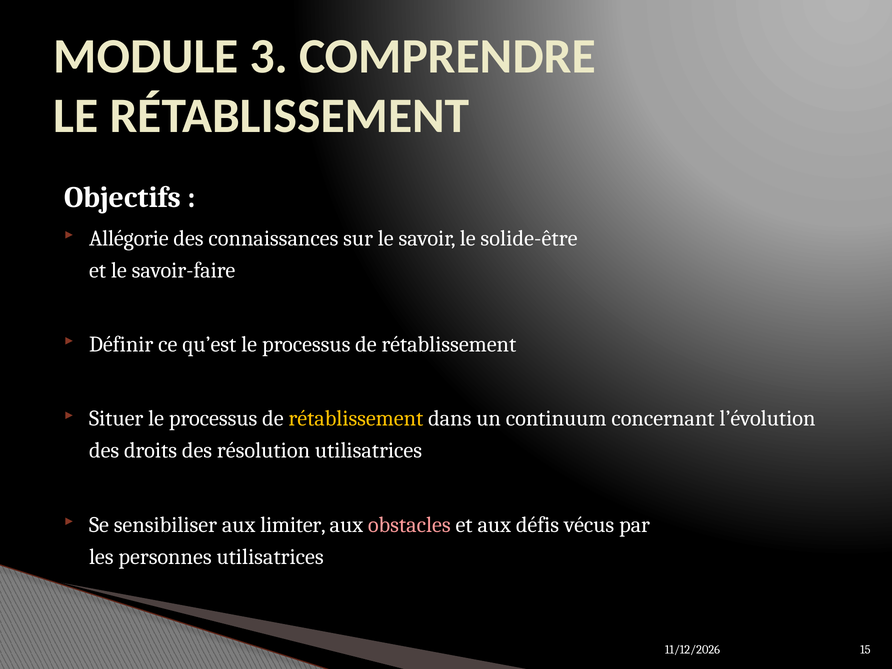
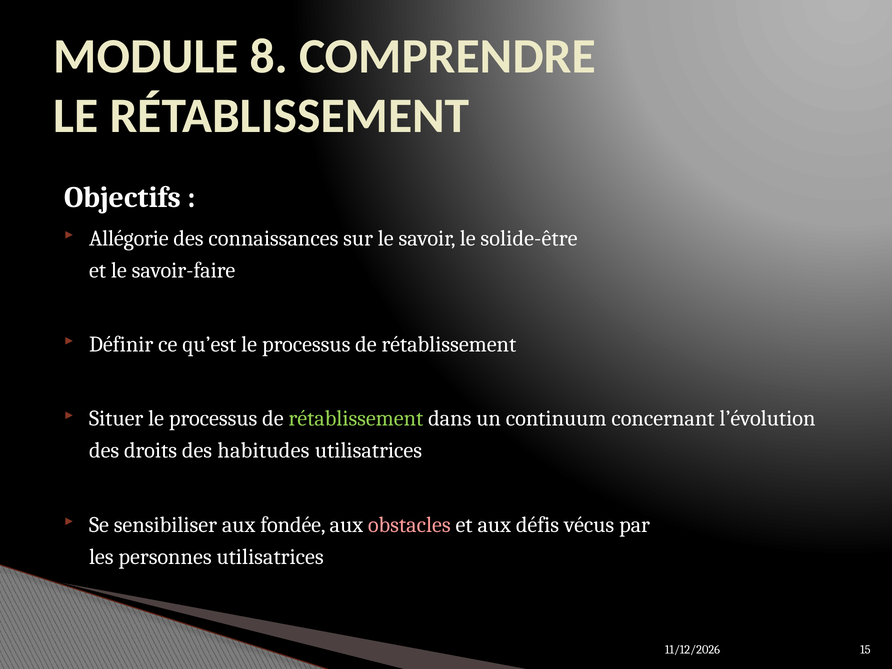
3: 3 -> 8
rétablissement at (356, 419) colour: yellow -> light green
résolution: résolution -> habitudes
limiter: limiter -> fondée
